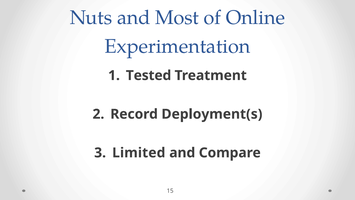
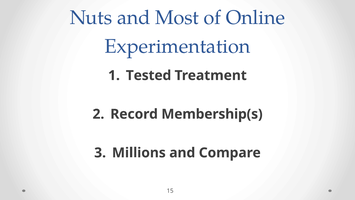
Deployment(s: Deployment(s -> Membership(s
Limited: Limited -> Millions
